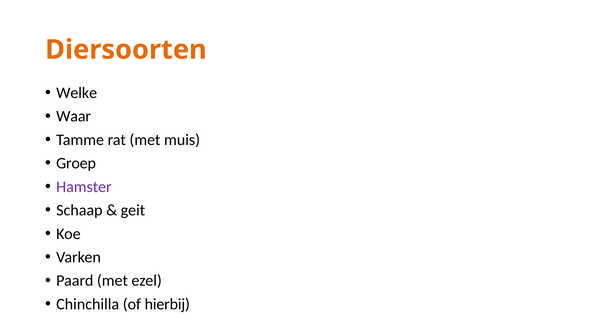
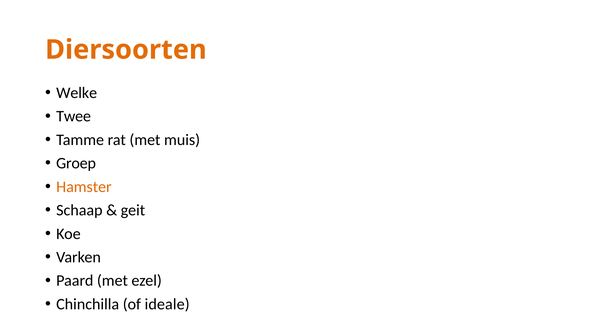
Waar: Waar -> Twee
Hamster colour: purple -> orange
hierbij: hierbij -> ideale
